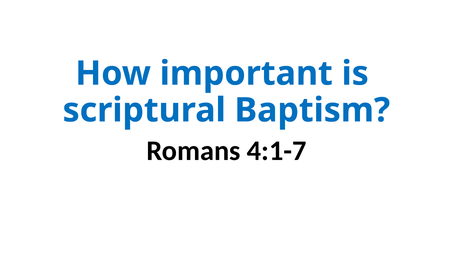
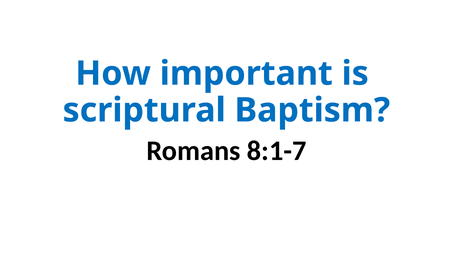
4:1-7: 4:1-7 -> 8:1-7
